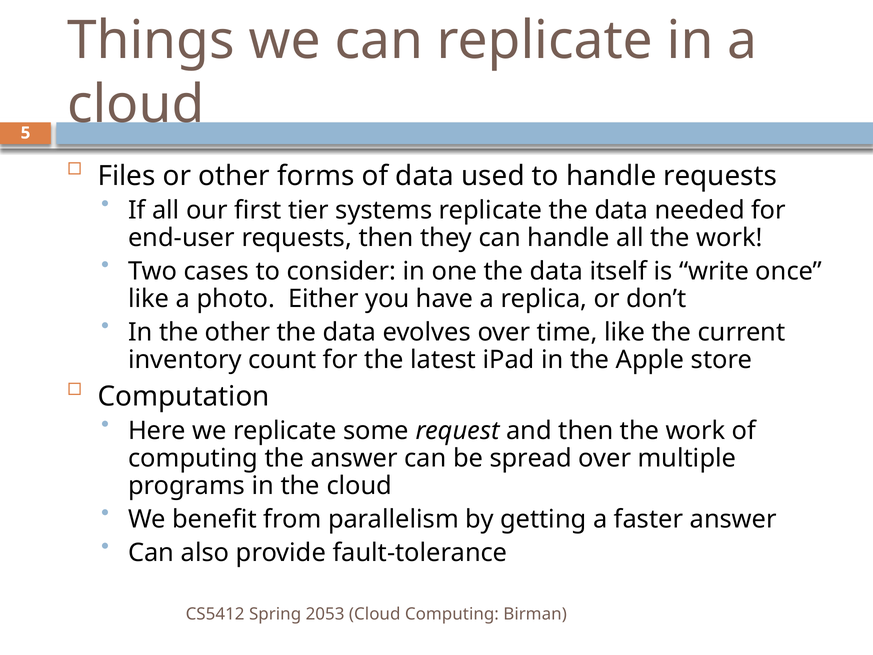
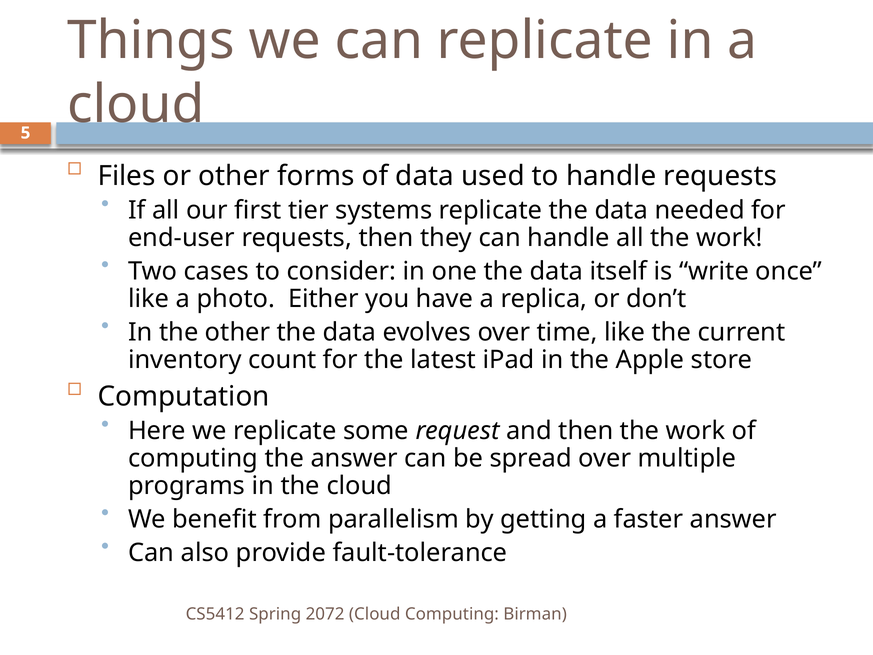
2053: 2053 -> 2072
